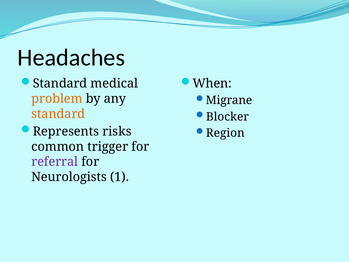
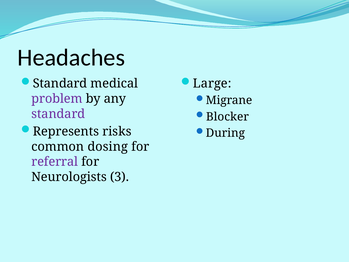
When: When -> Large
problem colour: orange -> purple
standard at (58, 114) colour: orange -> purple
Region: Region -> During
trigger: trigger -> dosing
1: 1 -> 3
